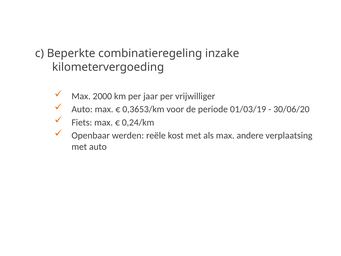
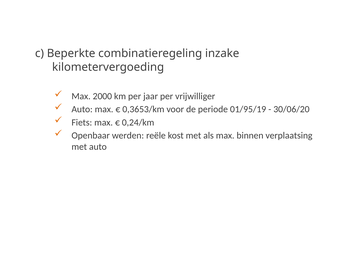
01/03/19: 01/03/19 -> 01/95/19
andere: andere -> binnen
